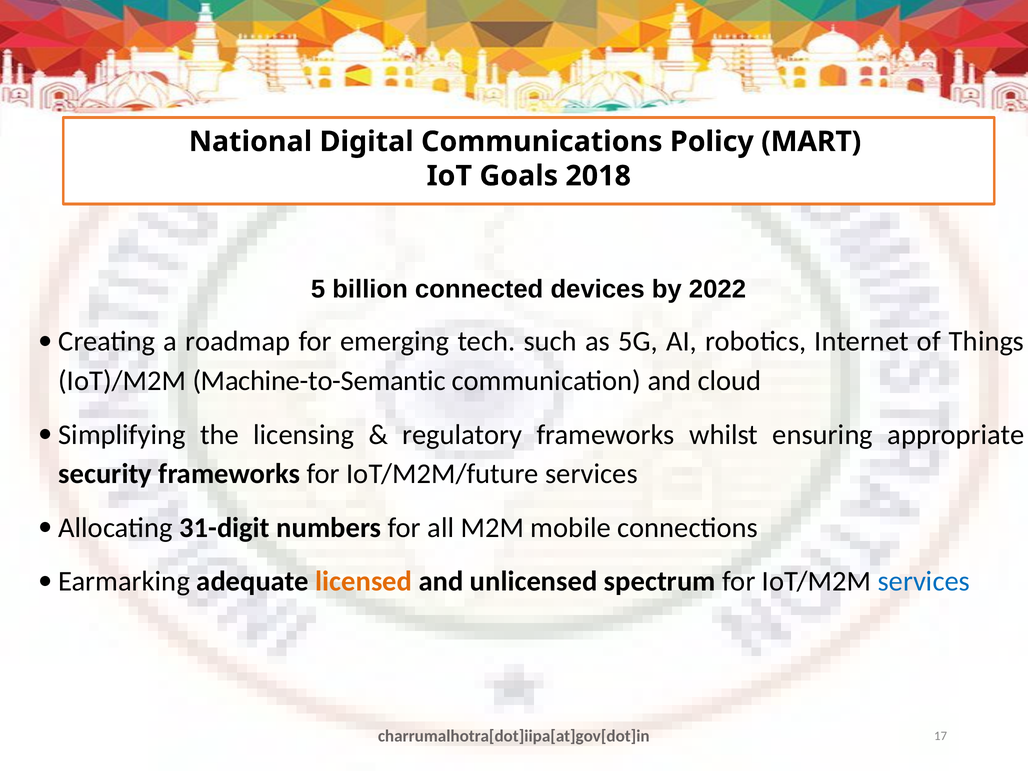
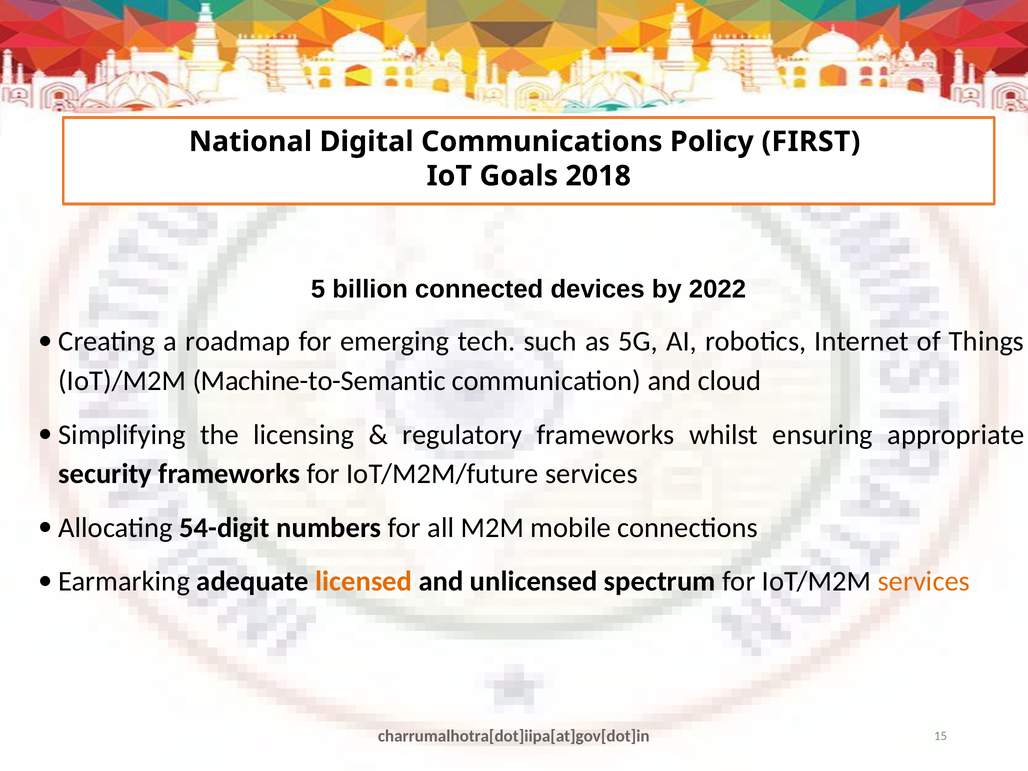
MART: MART -> FIRST
31-digit: 31-digit -> 54-digit
services at (924, 581) colour: blue -> orange
17: 17 -> 15
